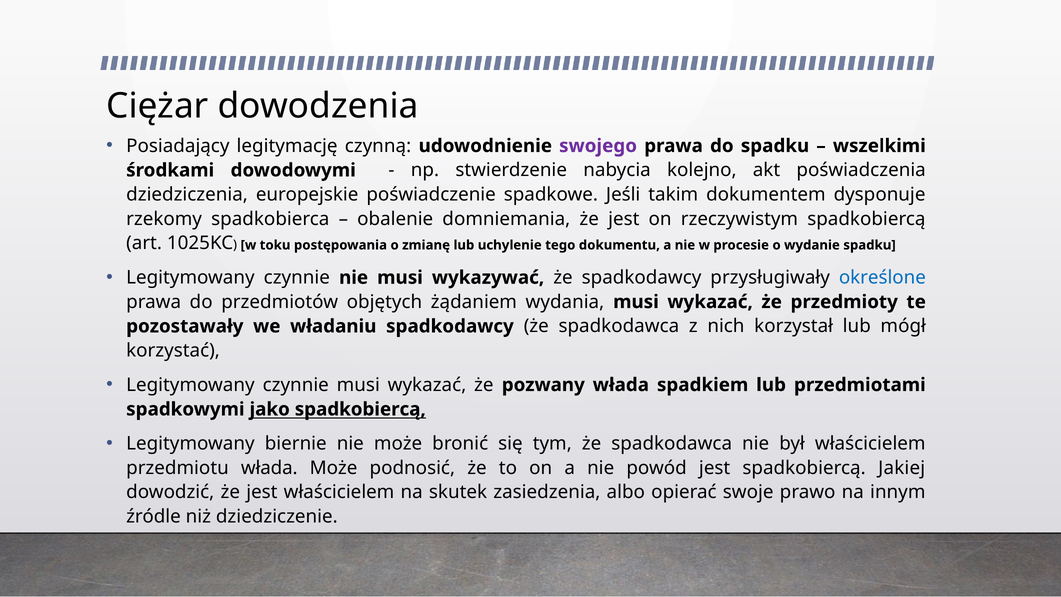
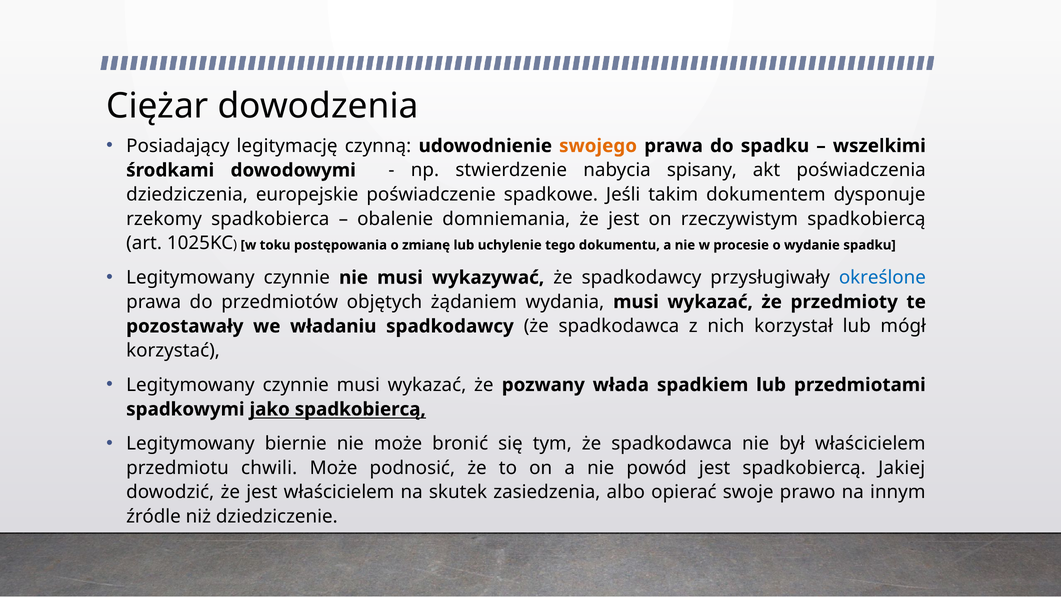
swojego colour: purple -> orange
kolejno: kolejno -> spisany
przedmiotu włada: włada -> chwili
